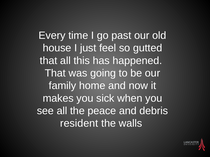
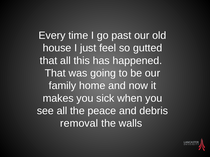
resident: resident -> removal
